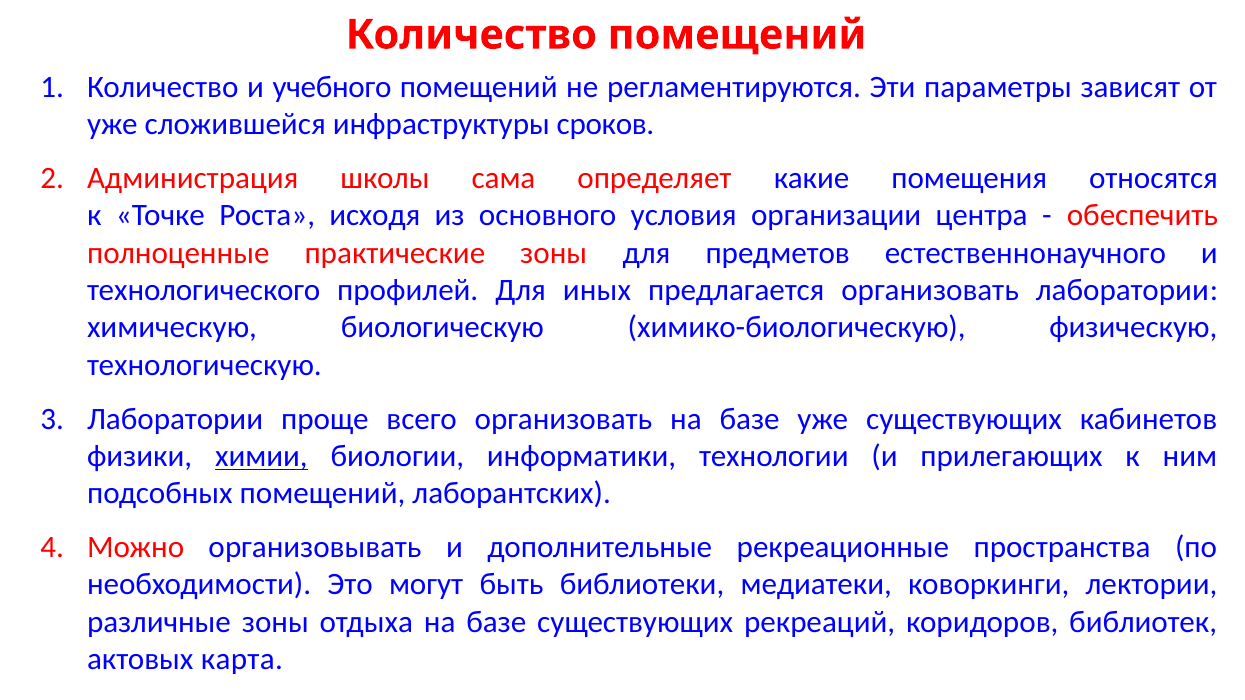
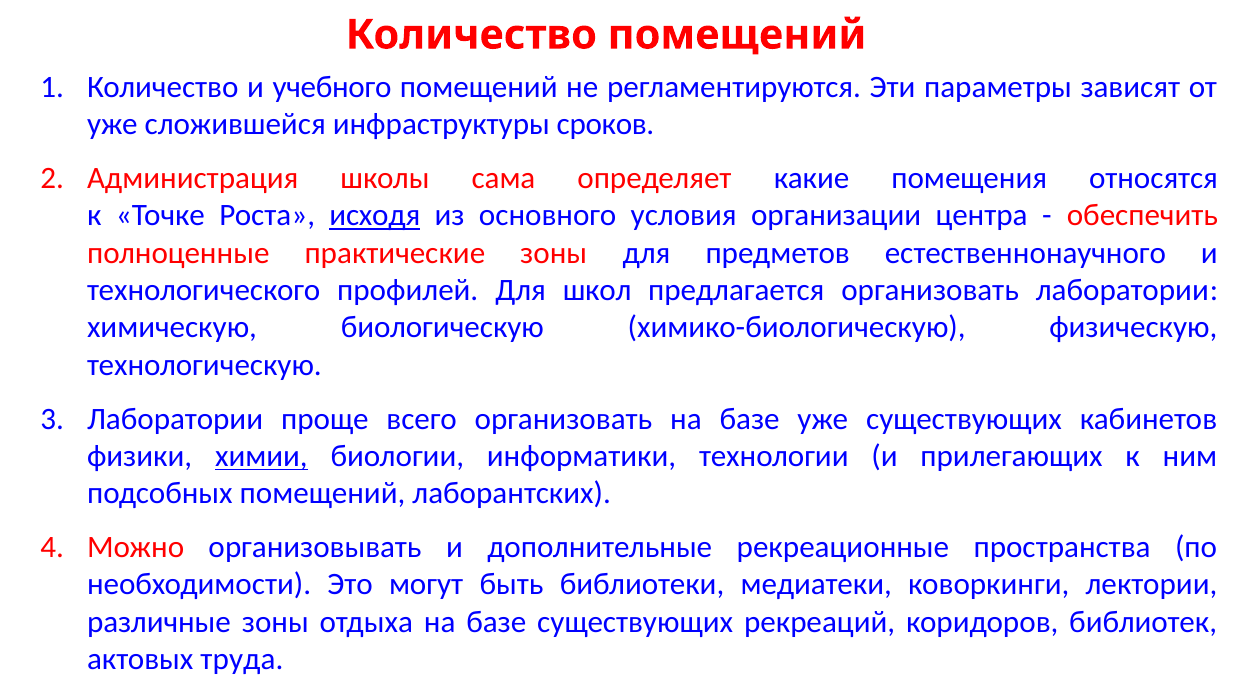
исходя underline: none -> present
иных: иных -> школ
карта: карта -> труда
